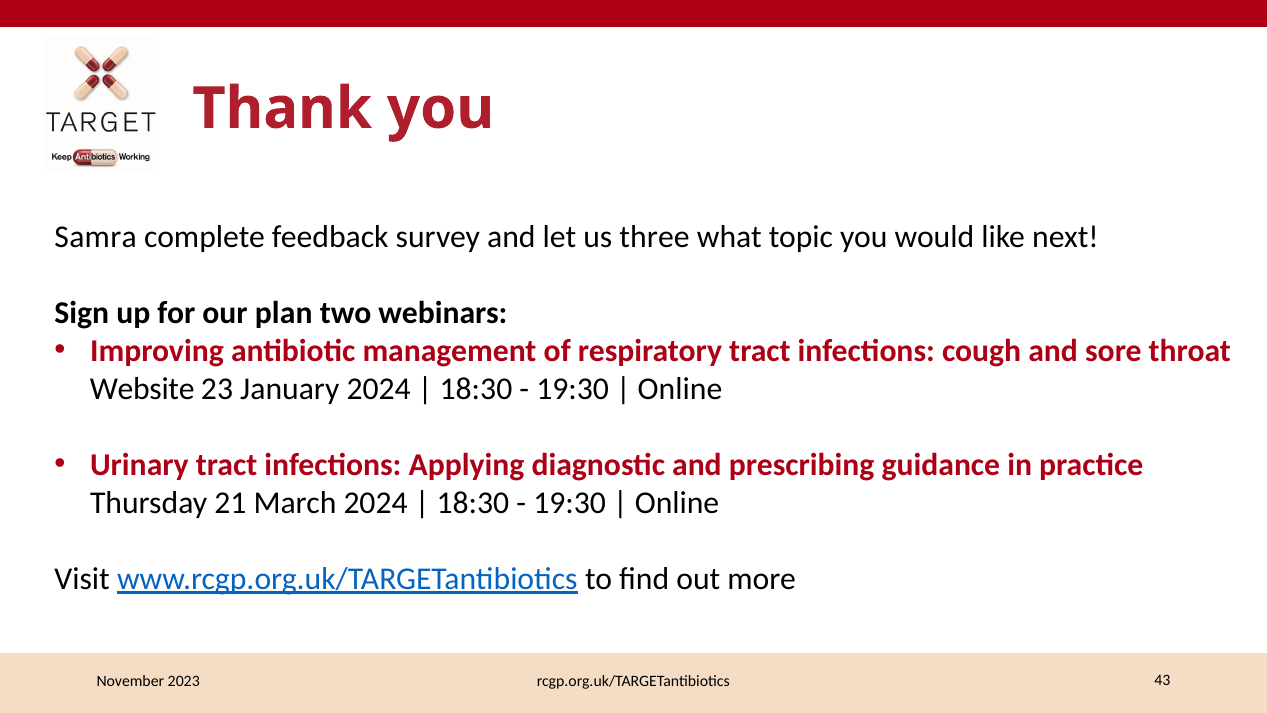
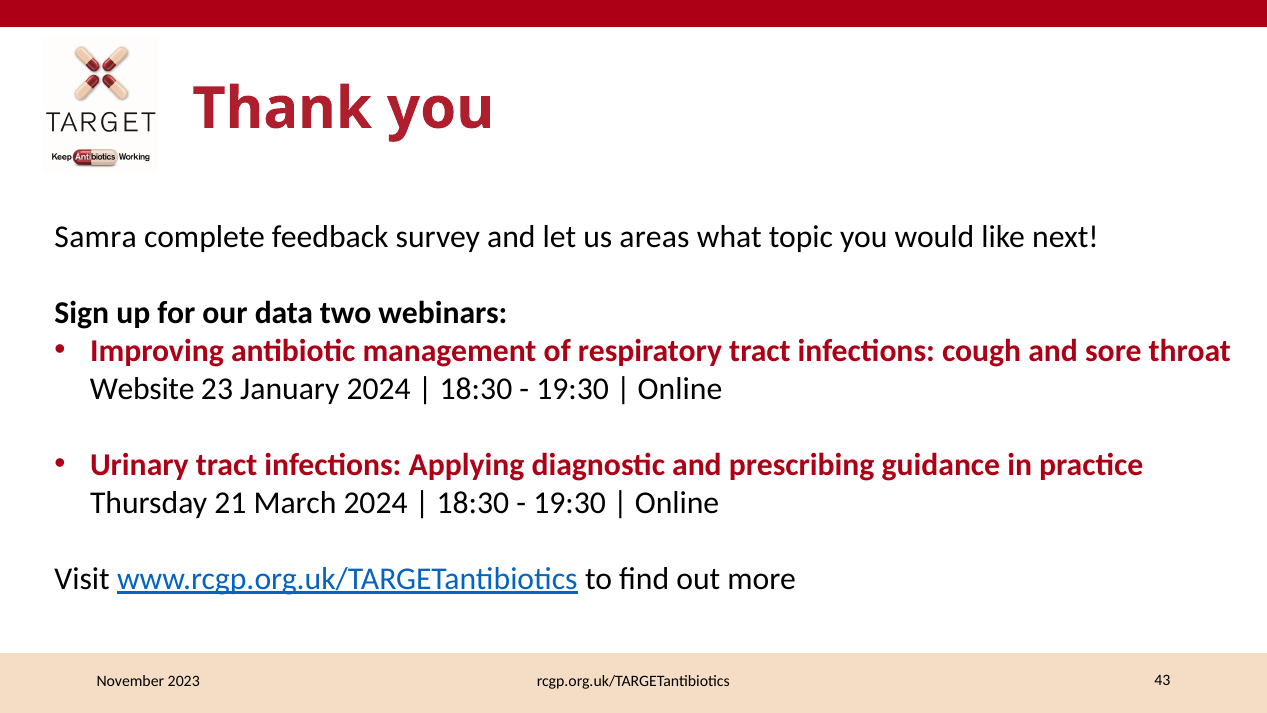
three: three -> areas
plan: plan -> data
